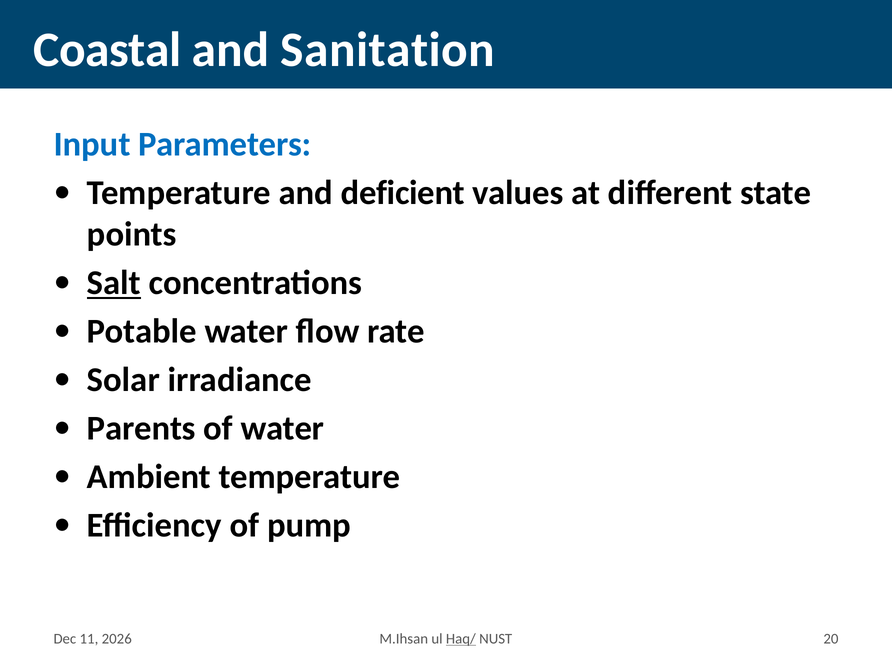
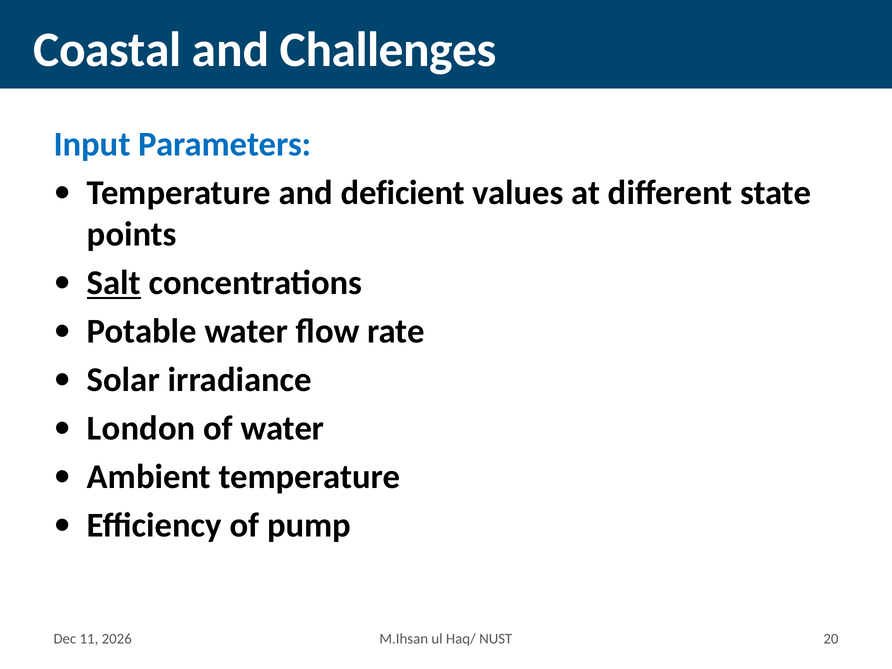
Sanitation: Sanitation -> Challenges
Parents: Parents -> London
Haq/ underline: present -> none
